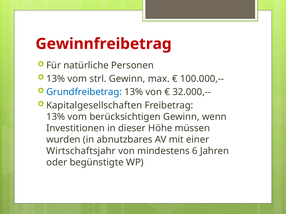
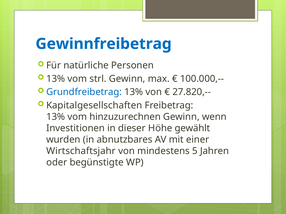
Gewinnfreibetrag colour: red -> blue
32.000,--: 32.000,-- -> 27.820,--
berücksichtigen: berücksichtigen -> hinzuzurechnen
müssen: müssen -> gewählt
6: 6 -> 5
